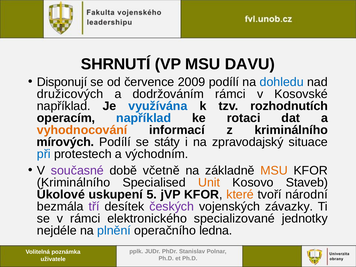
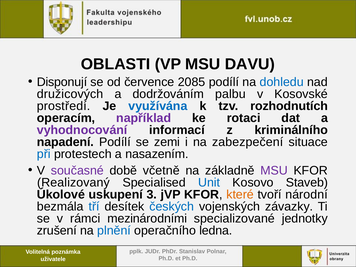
SHRNUTÍ: SHRNUTÍ -> OBLASTI
2009: 2009 -> 2085
dodržováním rámci: rámci -> palbu
například at (64, 106): například -> prostředí
například at (144, 118) colour: blue -> purple
vyhodnocování colour: orange -> purple
mírových: mírových -> napadení
státy: státy -> zemi
zpravodajský: zpravodajský -> zabezpečení
východním: východním -> nasazením
MSU at (274, 170) colour: orange -> purple
Kriminálního at (74, 182): Kriminálního -> Realizovaný
Unit colour: orange -> blue
5: 5 -> 3
tří colour: purple -> blue
českých colour: purple -> blue
elektronického: elektronického -> mezinárodními
nejdéle: nejdéle -> zrušení
